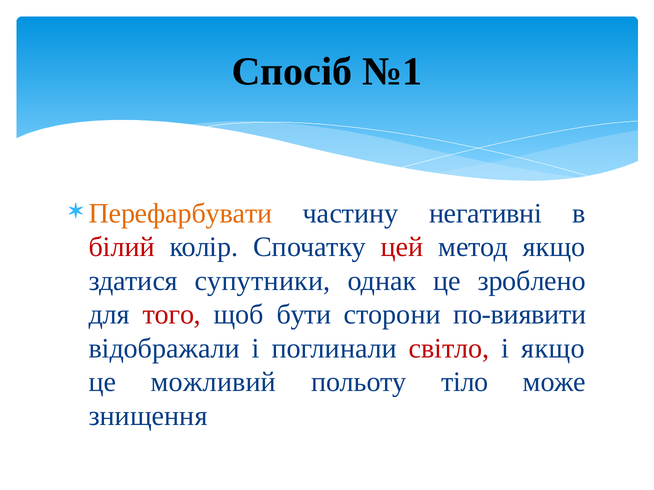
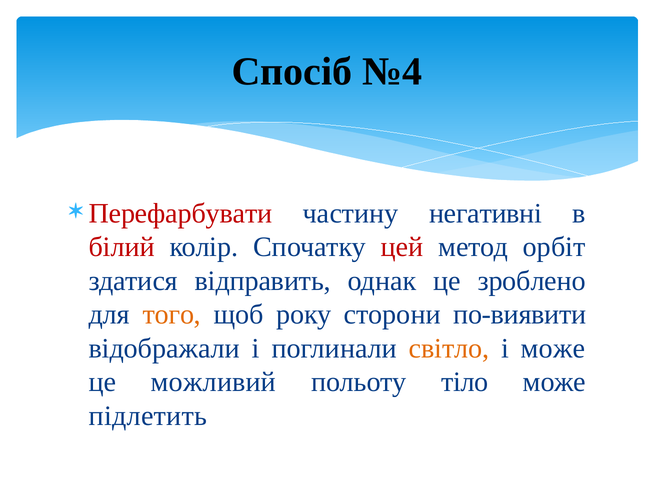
№1: №1 -> №4
Перефарбувати colour: orange -> red
метод якщо: якщо -> орбіт
супутники: супутники -> відправить
того colour: red -> orange
бути: бути -> року
світло colour: red -> orange
і якщо: якщо -> може
знищення: знищення -> підлетить
